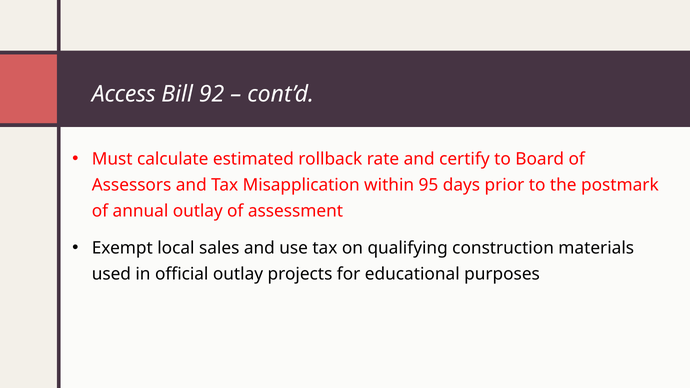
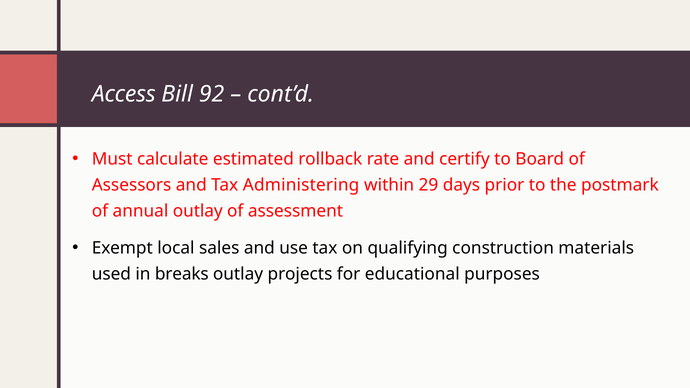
Misapplication: Misapplication -> Administering
95: 95 -> 29
official: official -> breaks
